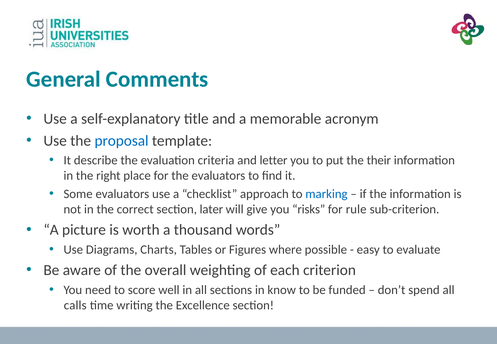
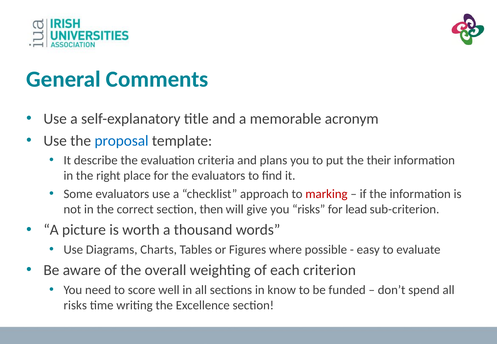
letter: letter -> plans
marking colour: blue -> red
later: later -> then
rule: rule -> lead
calls at (75, 305): calls -> risks
